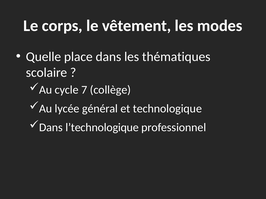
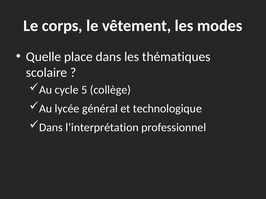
7: 7 -> 5
l’technologique: l’technologique -> l’interprétation
